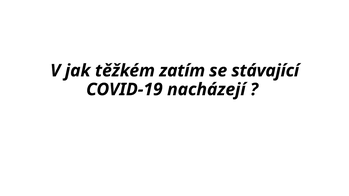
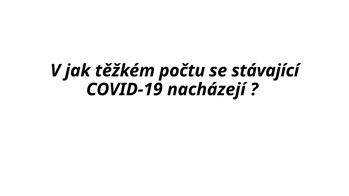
zatím: zatím -> počtu
